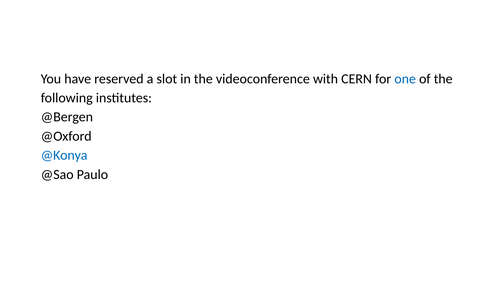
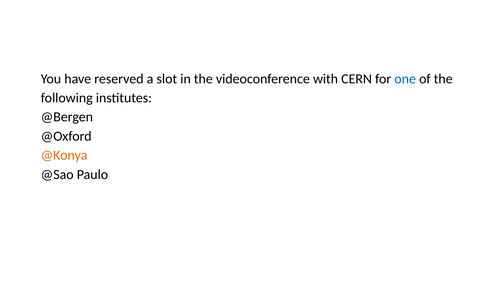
@Konya colour: blue -> orange
